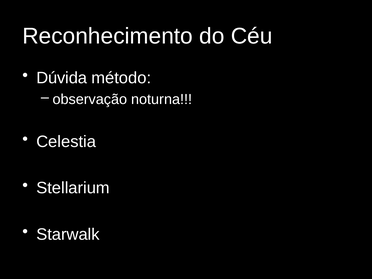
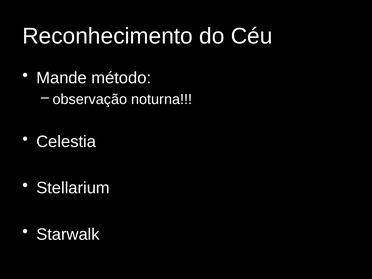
Dúvida: Dúvida -> Mande
